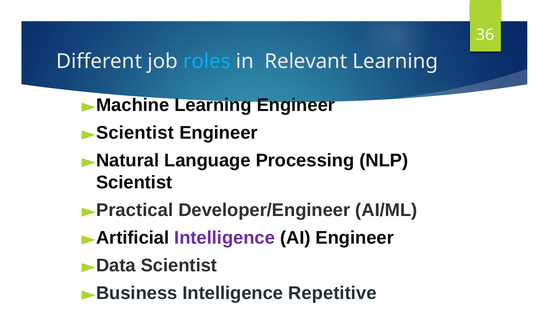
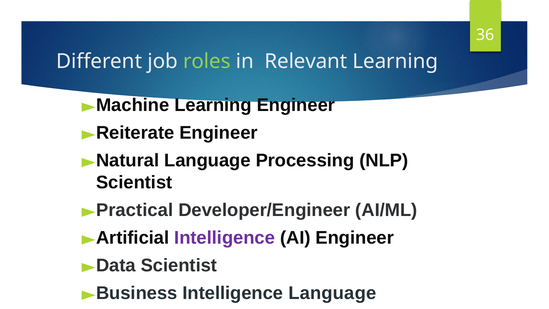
roles colour: light blue -> light green
Scientist at (135, 133): Scientist -> Reiterate
Intelligence Repetitive: Repetitive -> Language
